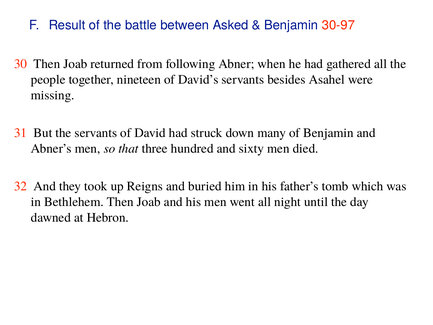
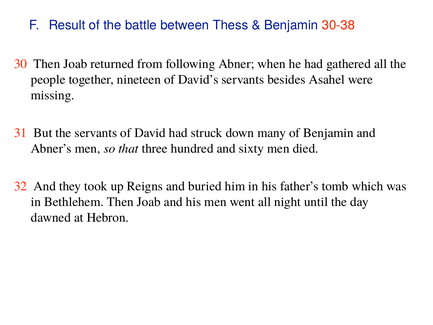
Asked: Asked -> Thess
30-97: 30-97 -> 30-38
